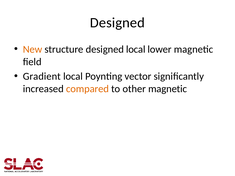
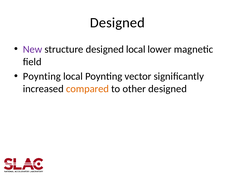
New colour: orange -> purple
Gradient at (42, 76): Gradient -> Poynting
other magnetic: magnetic -> designed
